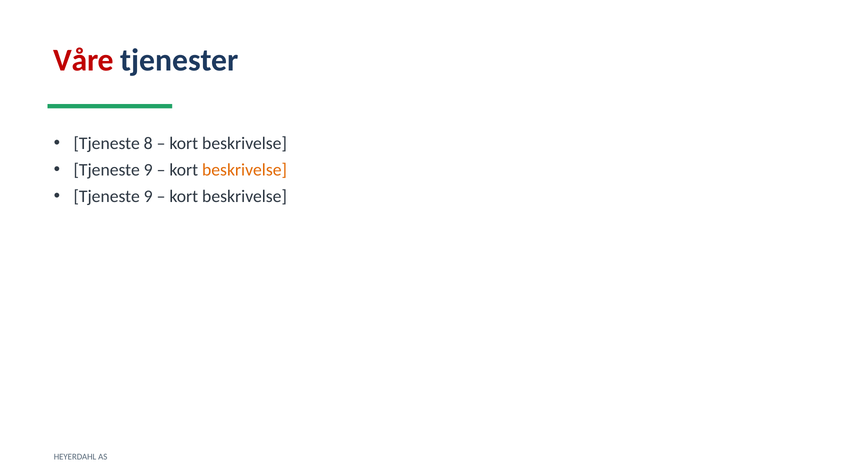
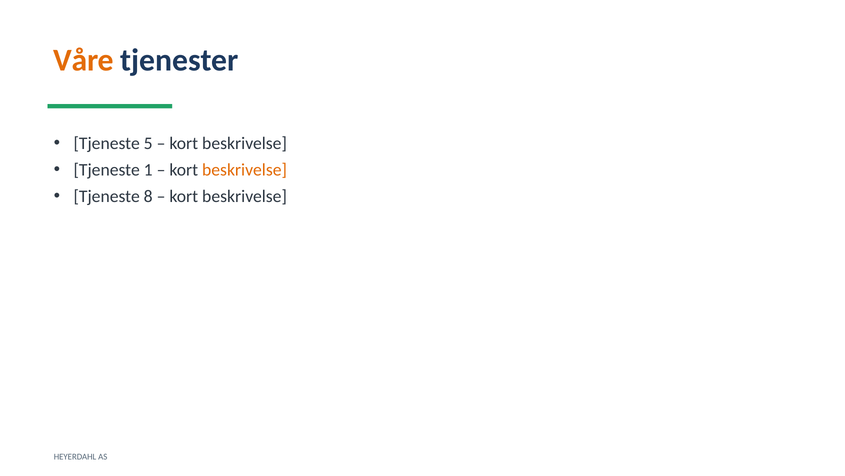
Våre colour: red -> orange
8: 8 -> 5
9 at (148, 170): 9 -> 1
9 at (148, 196): 9 -> 8
